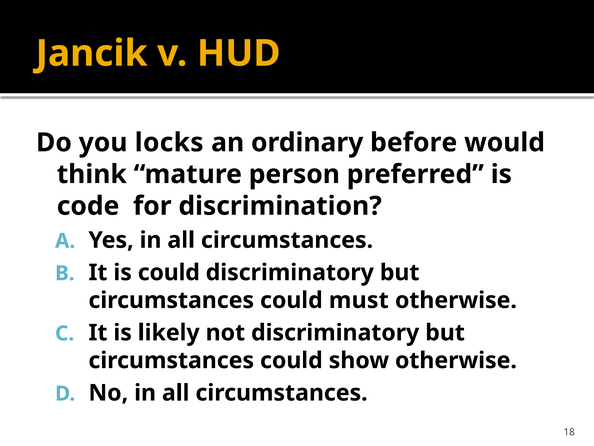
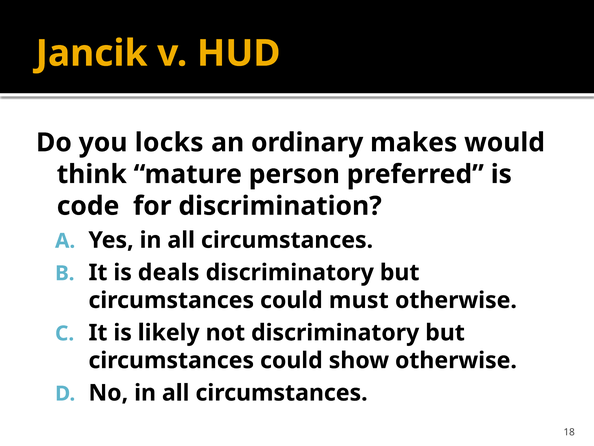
before: before -> makes
is could: could -> deals
